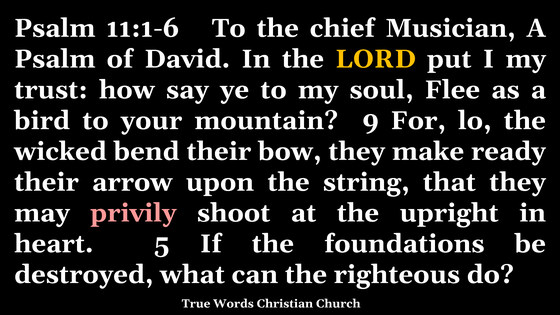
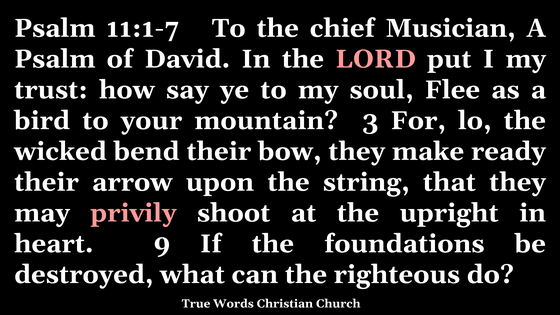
11:1-6: 11:1-6 -> 11:1-7
LORD colour: yellow -> pink
9: 9 -> 3
5: 5 -> 9
